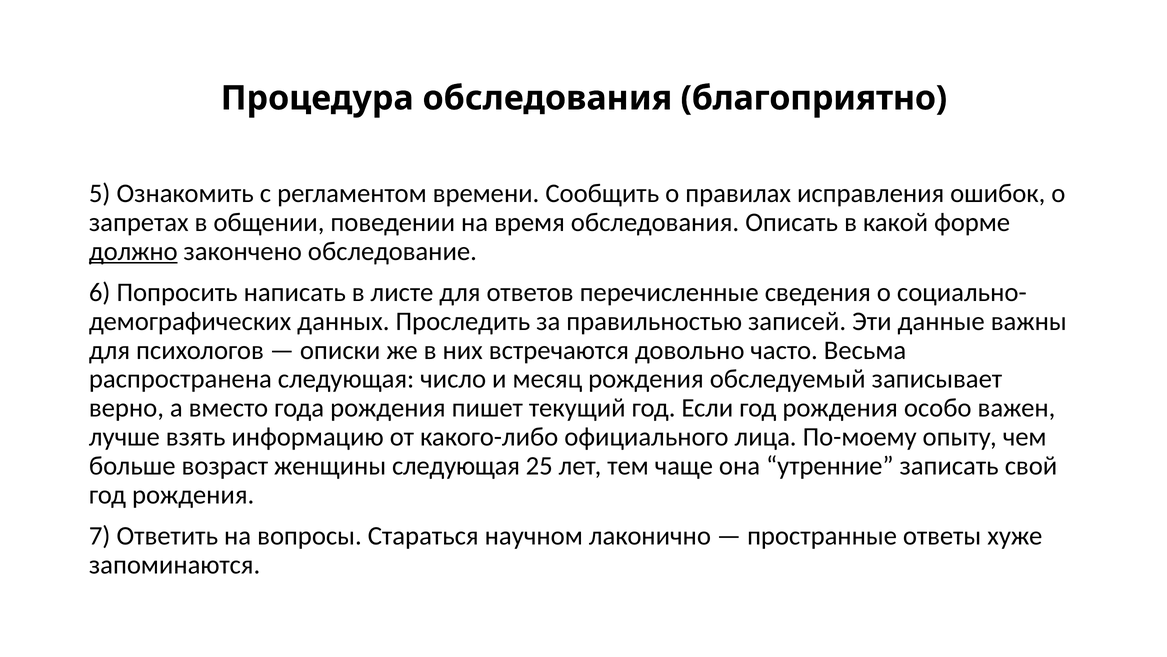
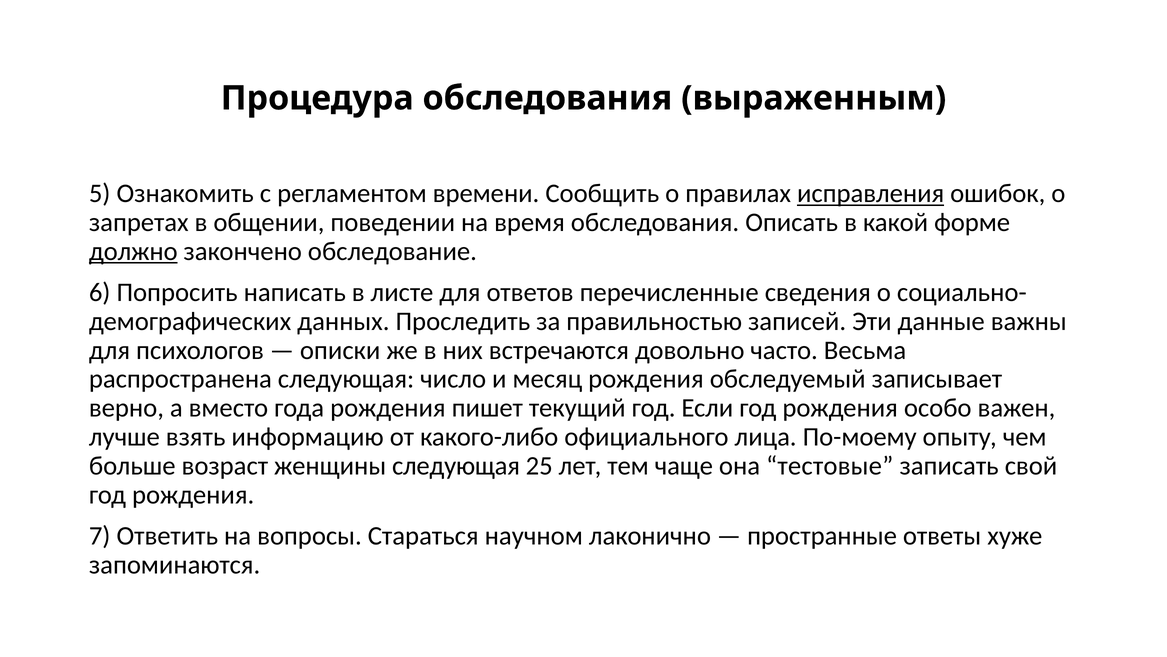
благоприятно: благоприятно -> выраженным
исправления underline: none -> present
утренние: утренние -> тестовые
